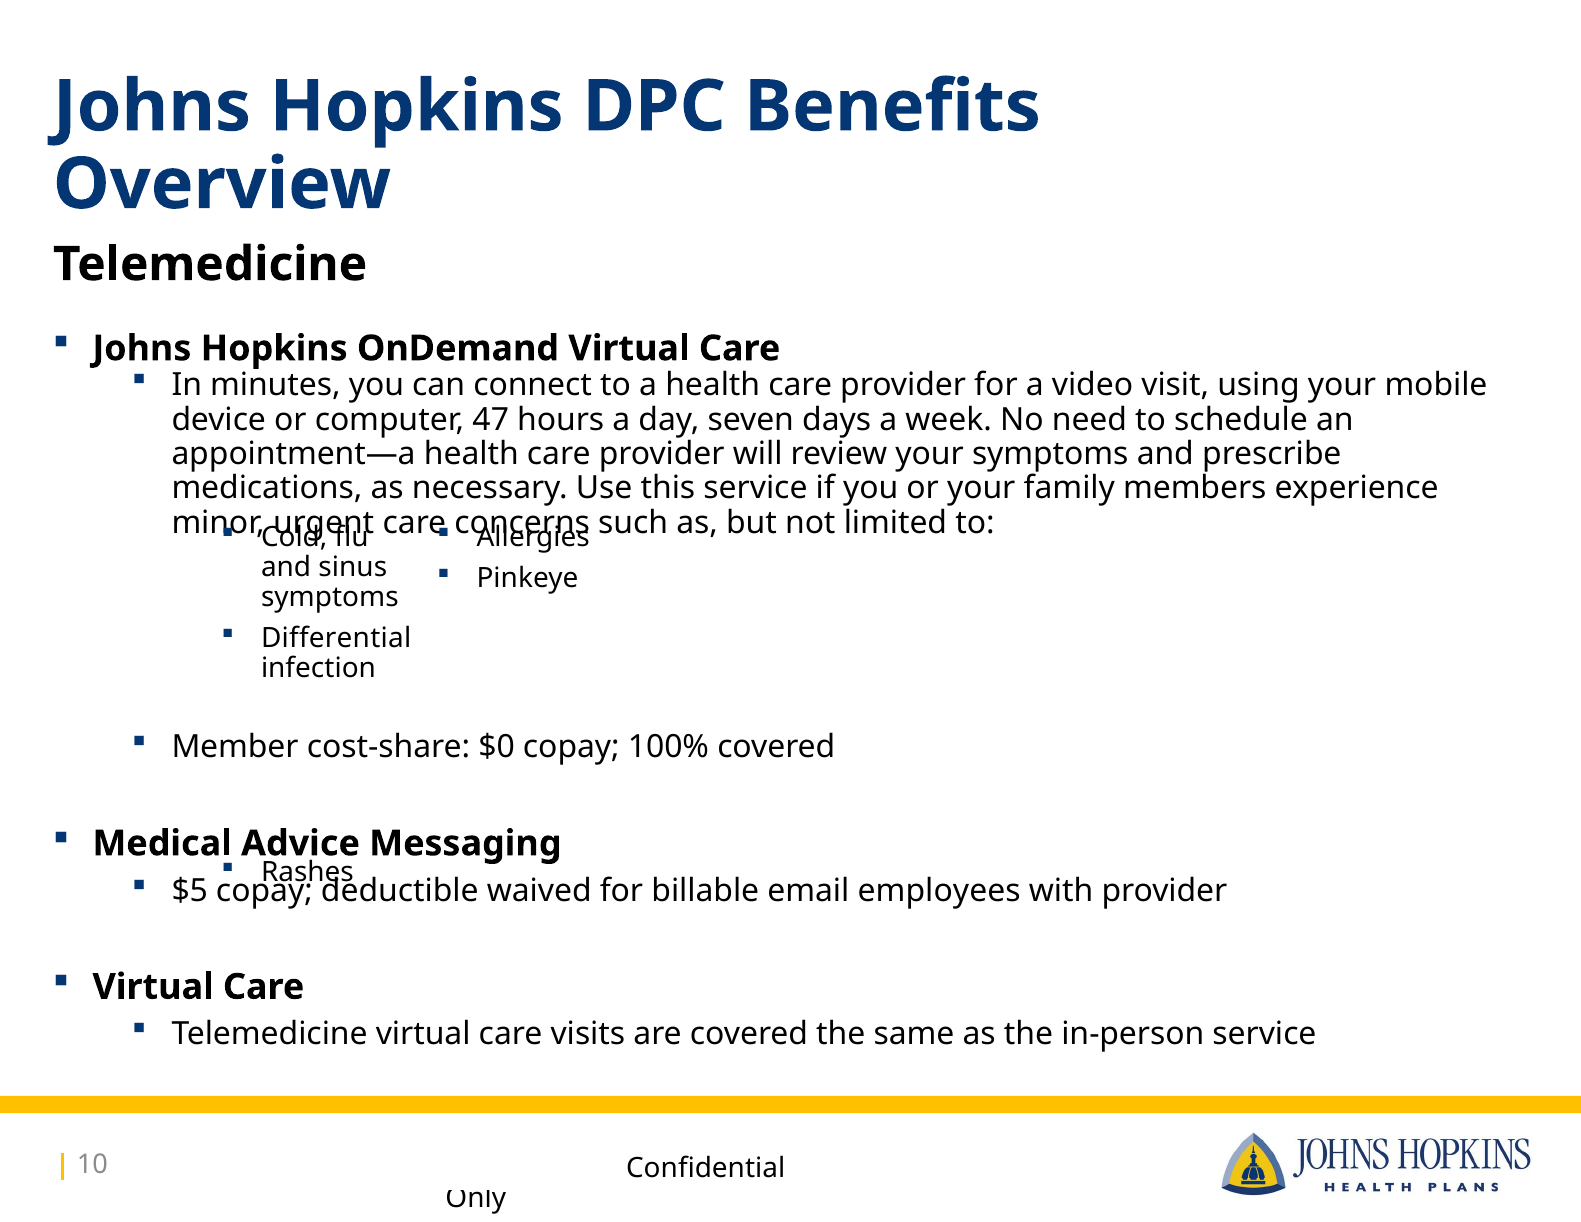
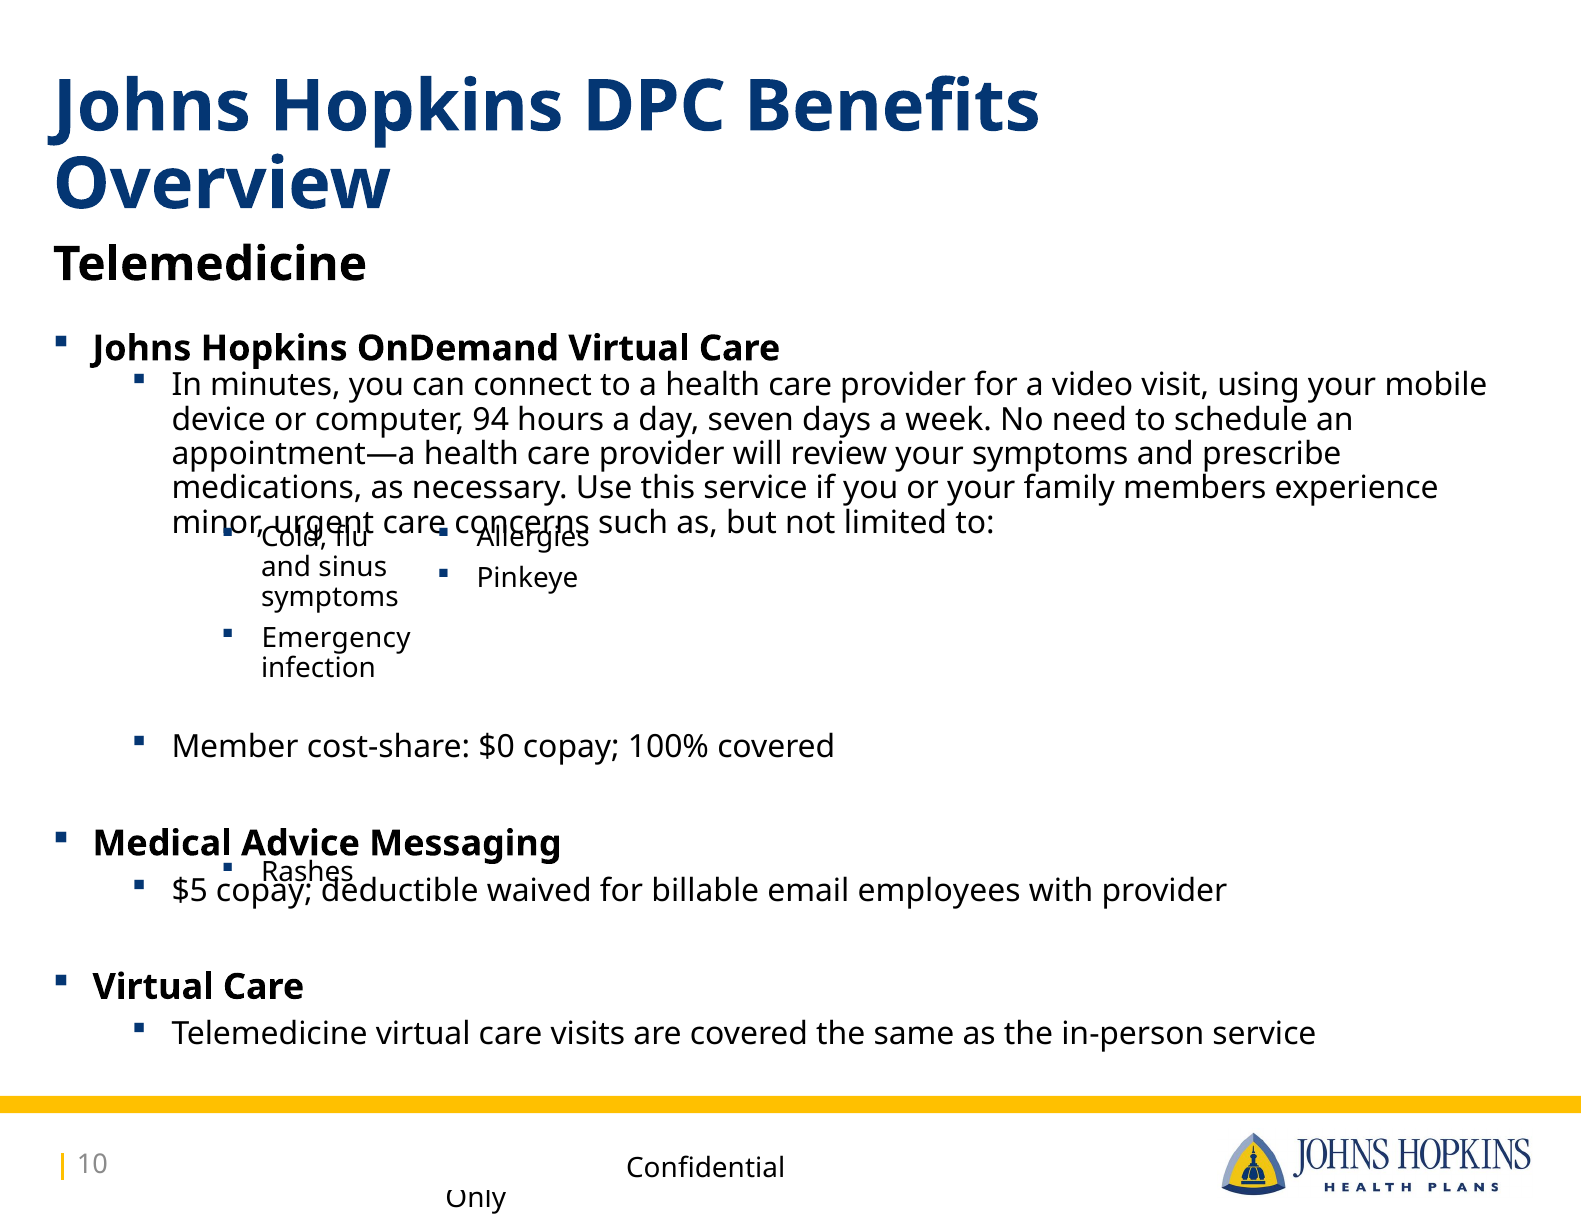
47: 47 -> 94
Differential: Differential -> Emergency
